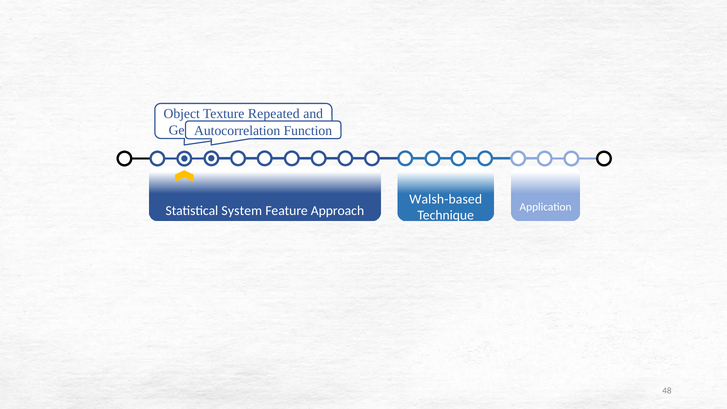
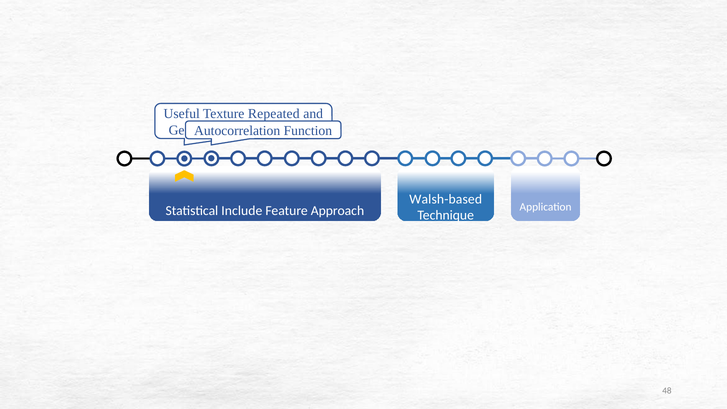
Object: Object -> Useful
System: System -> Include
